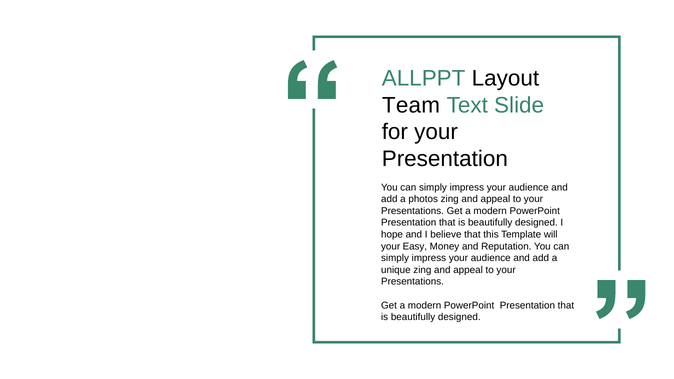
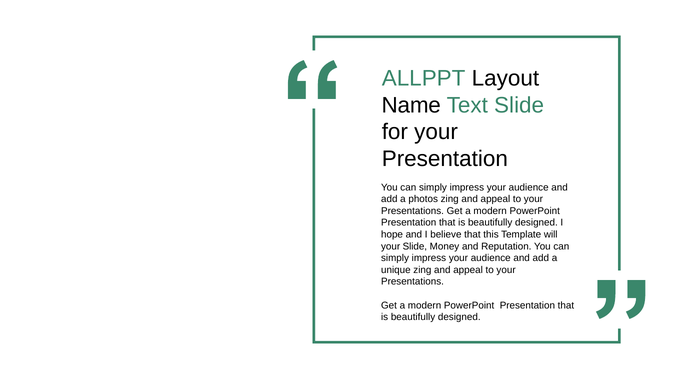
Team: Team -> Name
your Easy: Easy -> Slide
